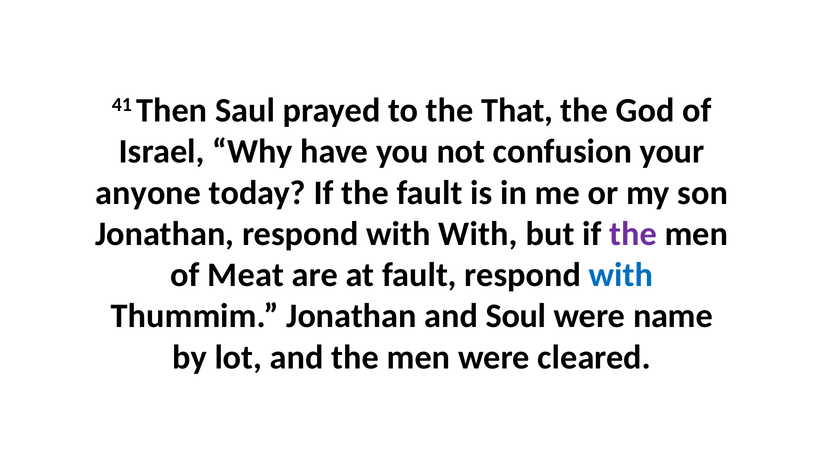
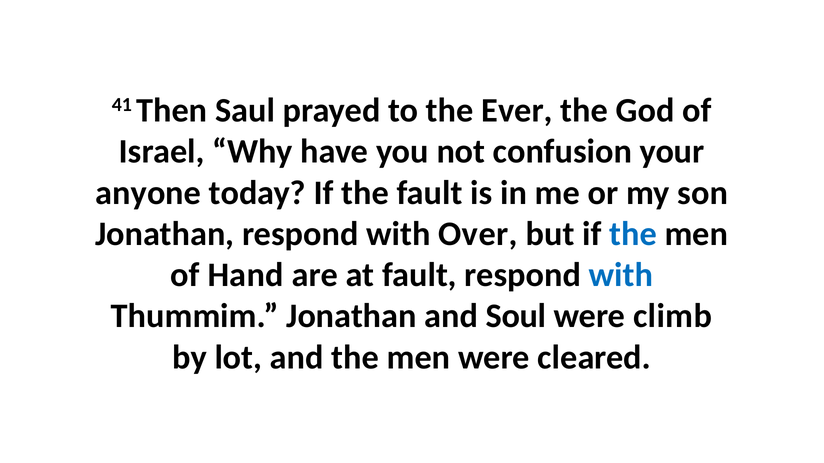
That: That -> Ever
with With: With -> Over
the at (633, 234) colour: purple -> blue
Meat: Meat -> Hand
name: name -> climb
